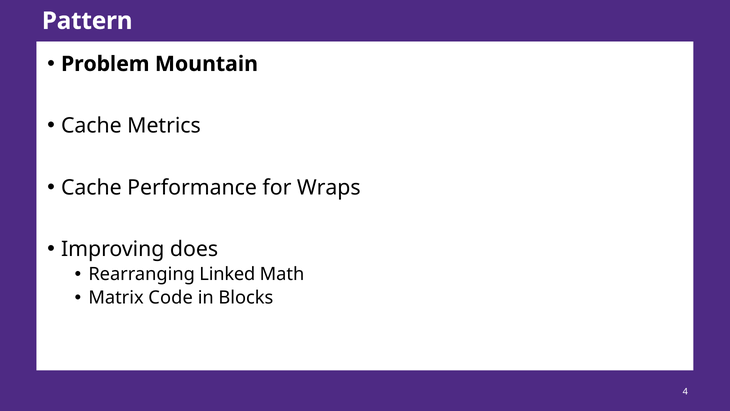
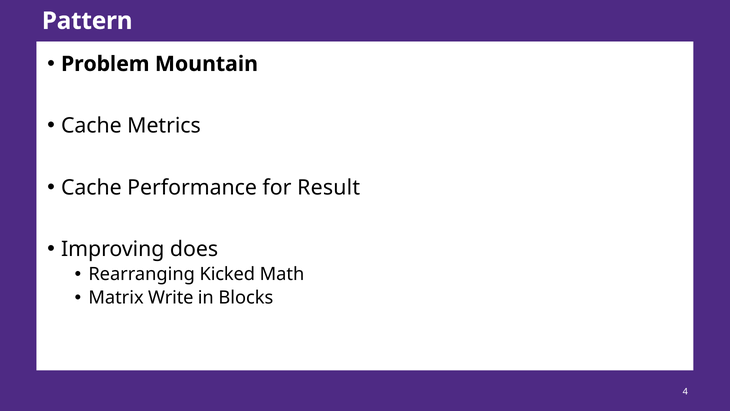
Wraps: Wraps -> Result
Linked: Linked -> Kicked
Code: Code -> Write
